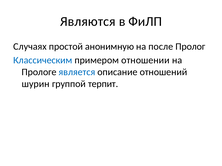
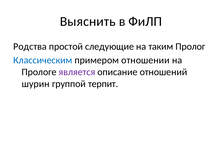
Являются: Являются -> Выяснить
Случаях: Случаях -> Родства
анонимную: анонимную -> следующие
после: после -> таким
является colour: blue -> purple
